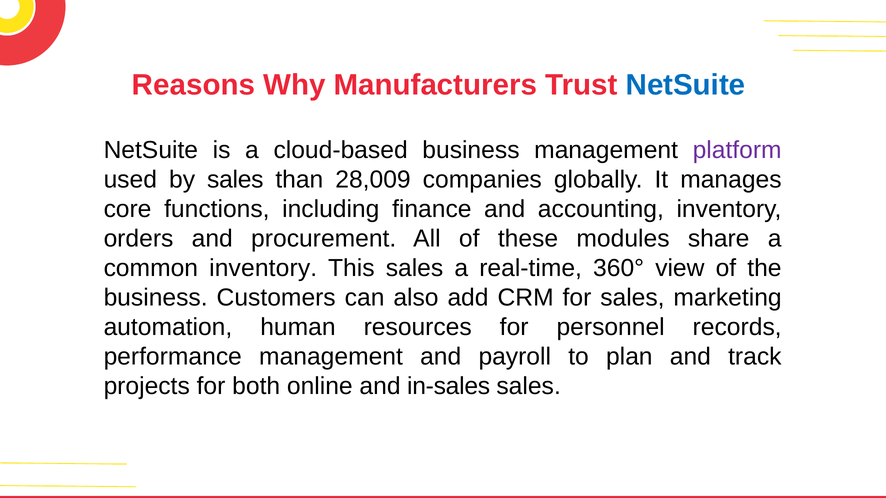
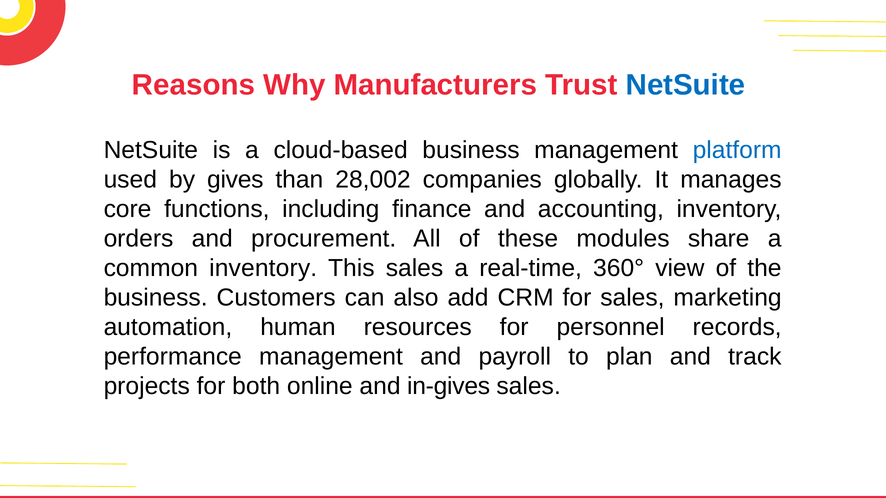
platform colour: purple -> blue
by sales: sales -> gives
28,009: 28,009 -> 28,002
in-sales: in-sales -> in-gives
